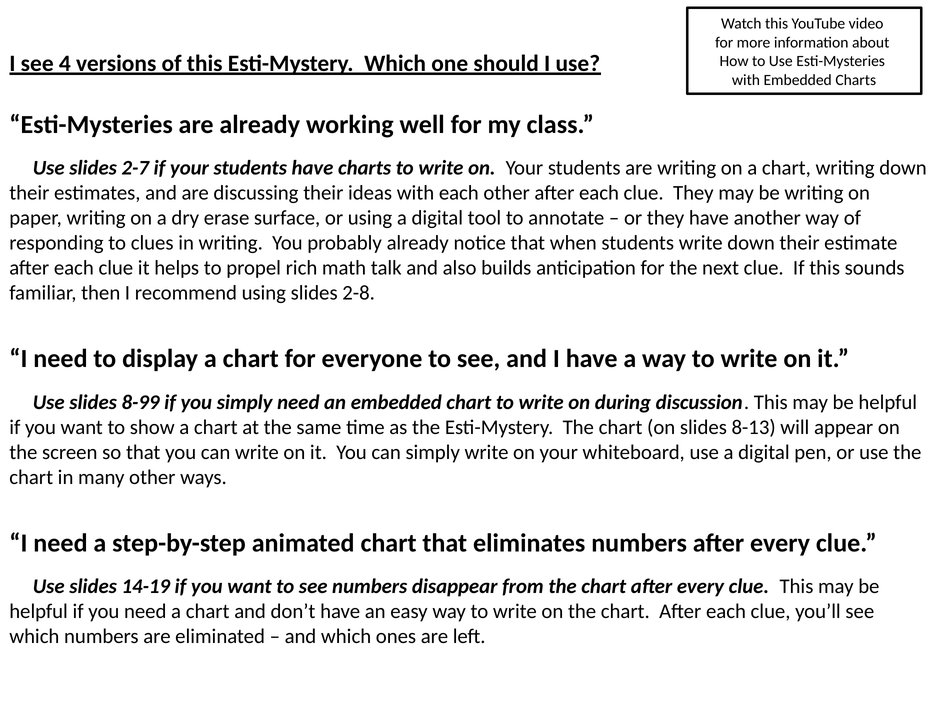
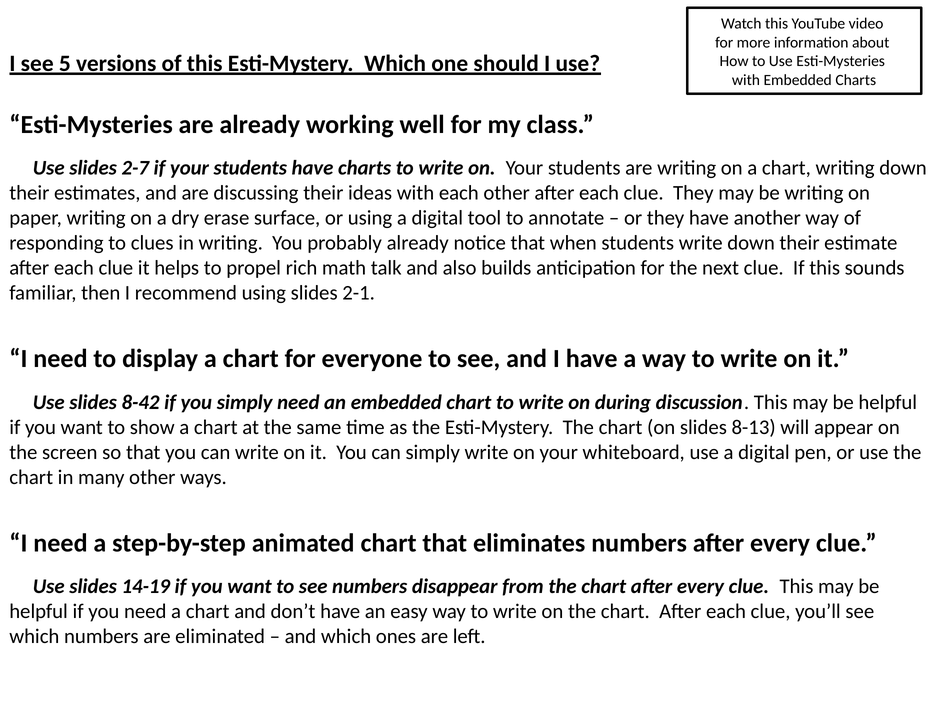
4: 4 -> 5
2-8: 2-8 -> 2-1
8-99: 8-99 -> 8-42
